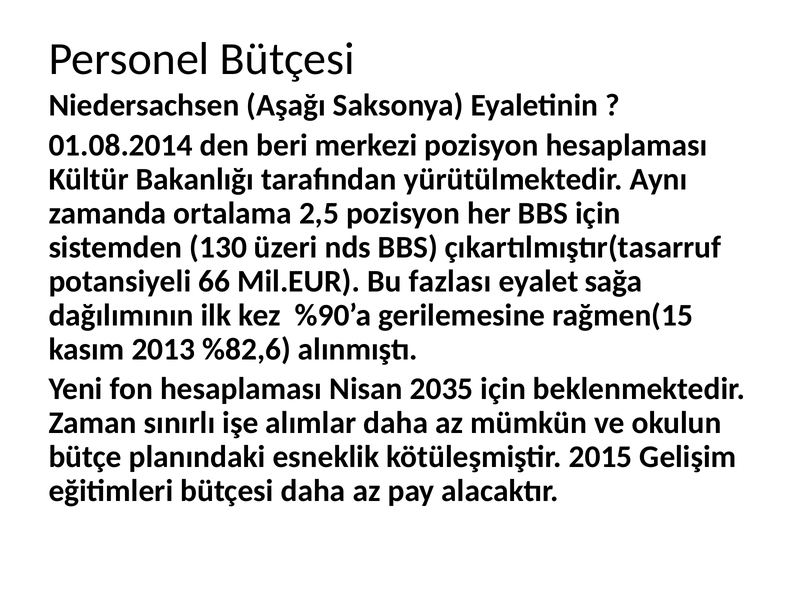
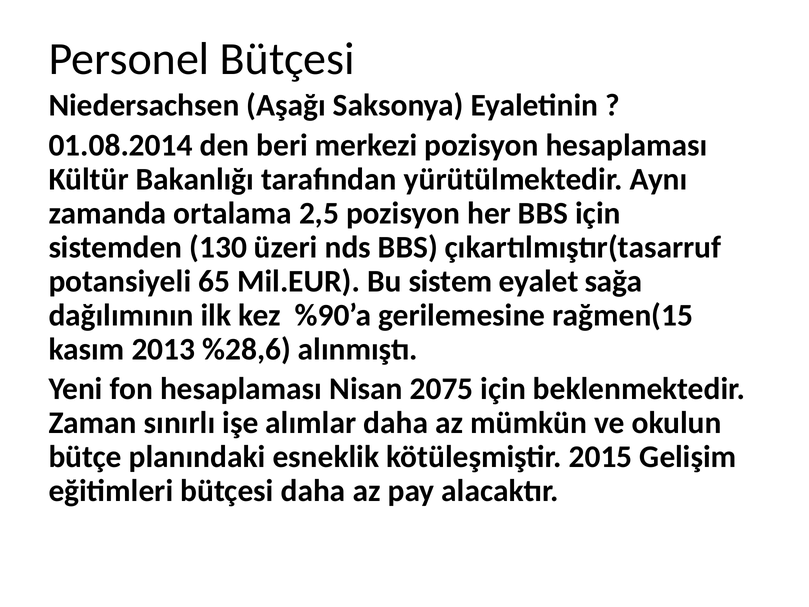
66: 66 -> 65
fazlası: fazlası -> sistem
%82,6: %82,6 -> %28,6
2035: 2035 -> 2075
